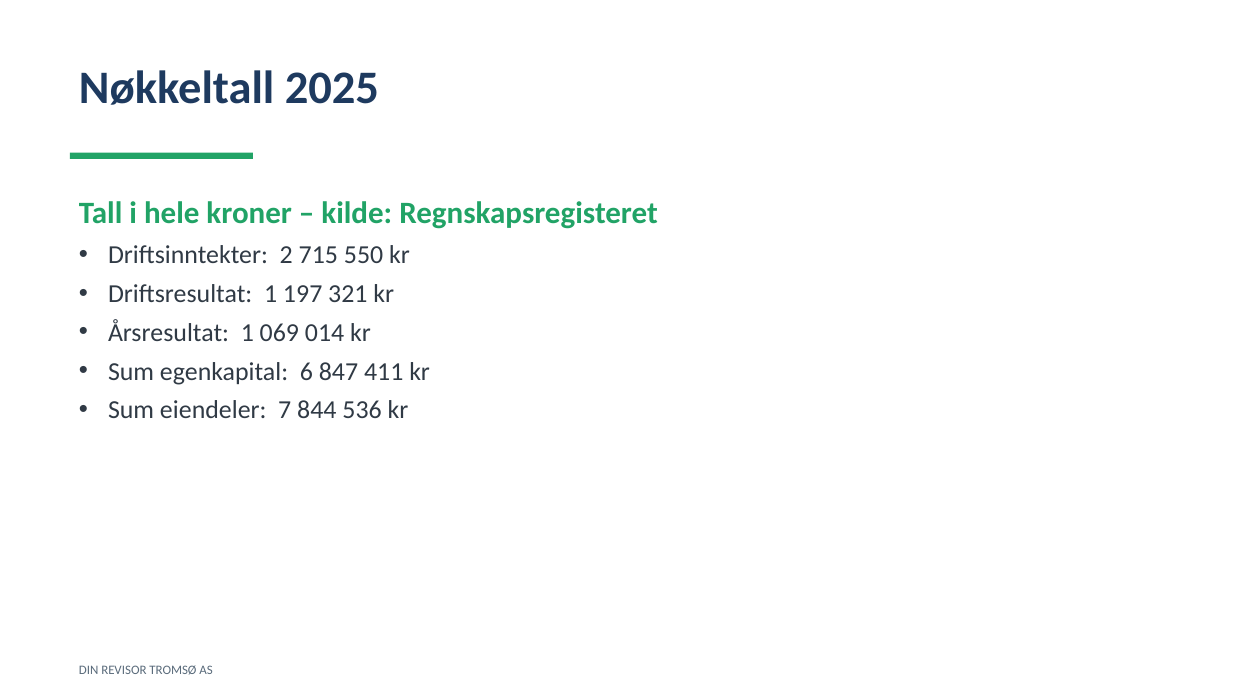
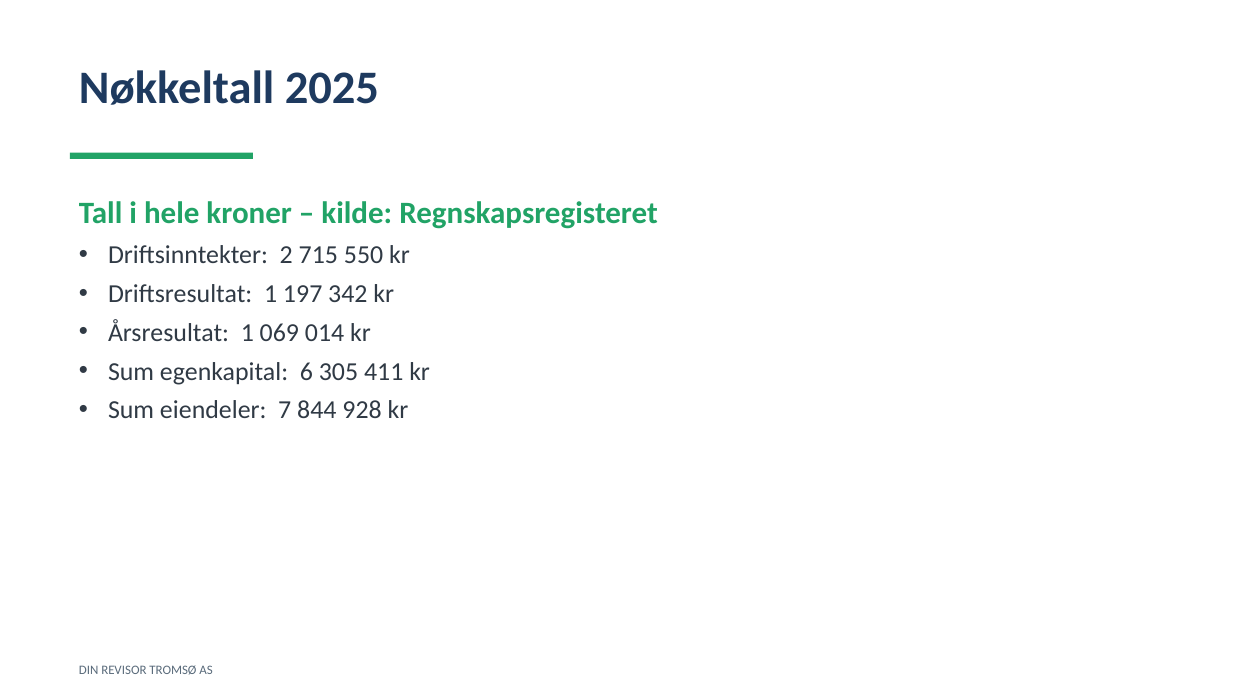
321: 321 -> 342
847: 847 -> 305
536: 536 -> 928
